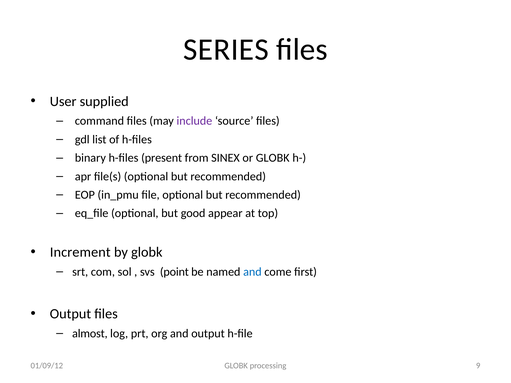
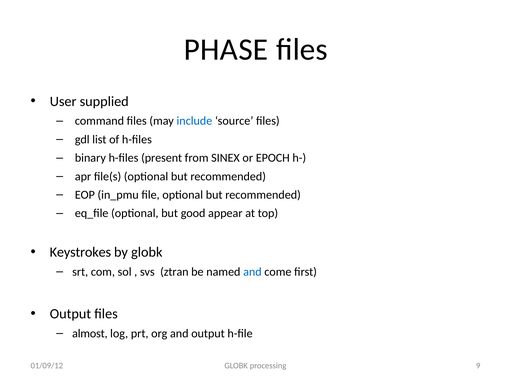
SERIES: SERIES -> PHASE
include colour: purple -> blue
or GLOBK: GLOBK -> EPOCH
Increment: Increment -> Keystrokes
point: point -> ztran
